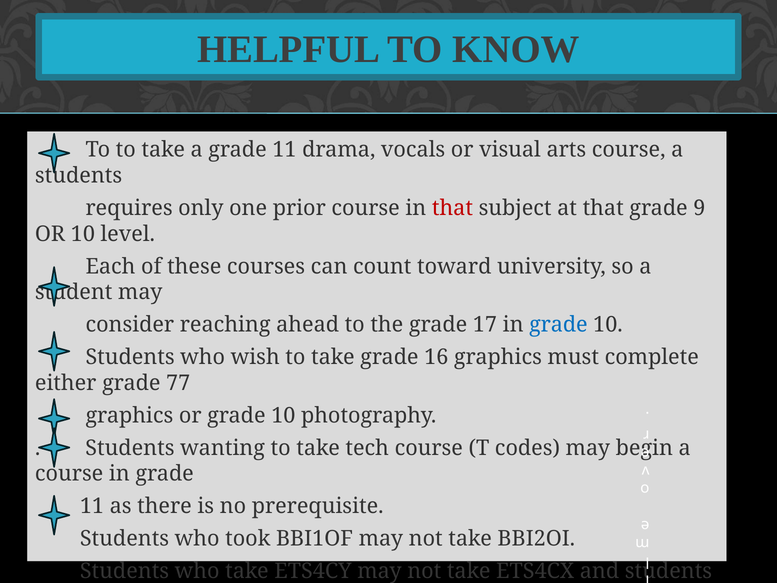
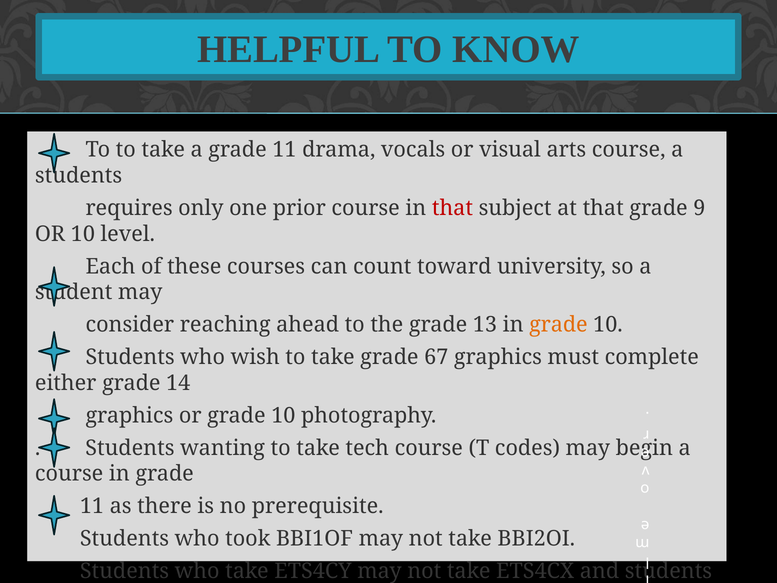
17: 17 -> 13
grade at (558, 325) colour: blue -> orange
16: 16 -> 67
77: 77 -> 14
